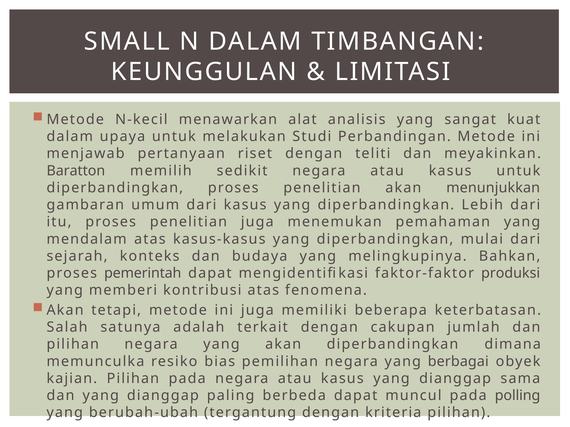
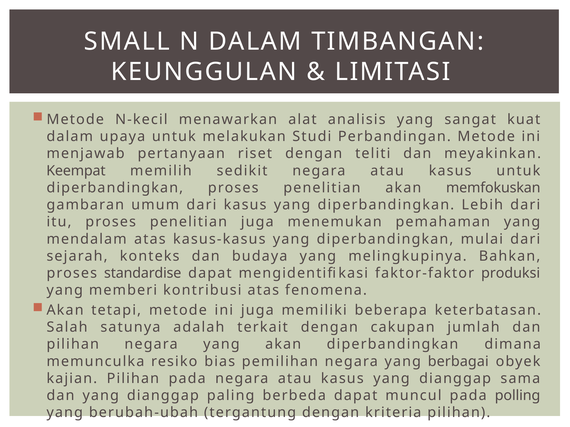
Baratton: Baratton -> Keempat
menunjukkan: menunjukkan -> memfokuskan
pemerintah: pemerintah -> standardise
